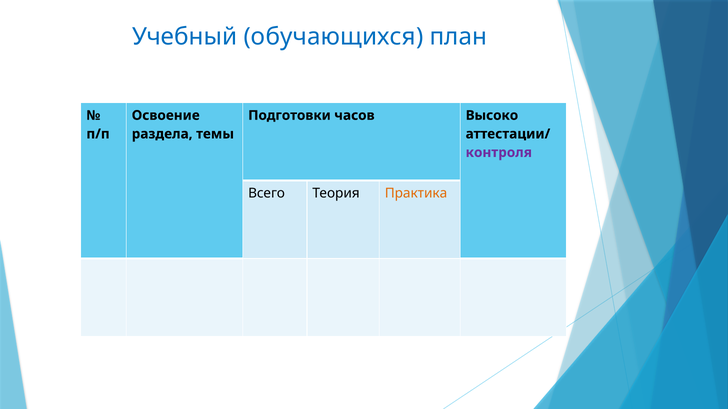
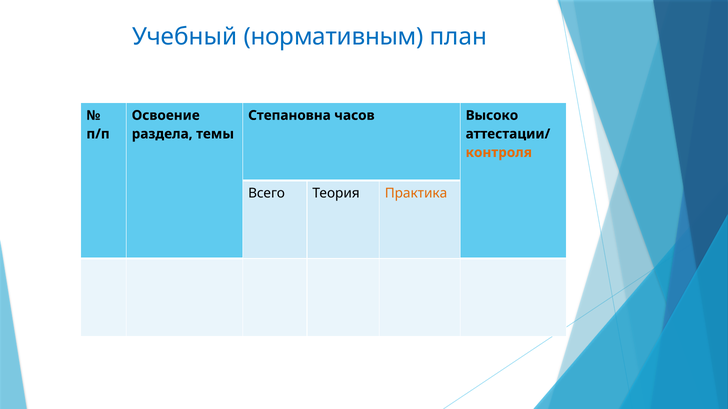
обучающихся: обучающихся -> нормативным
Подготовки: Подготовки -> Степановна
контроля colour: purple -> orange
